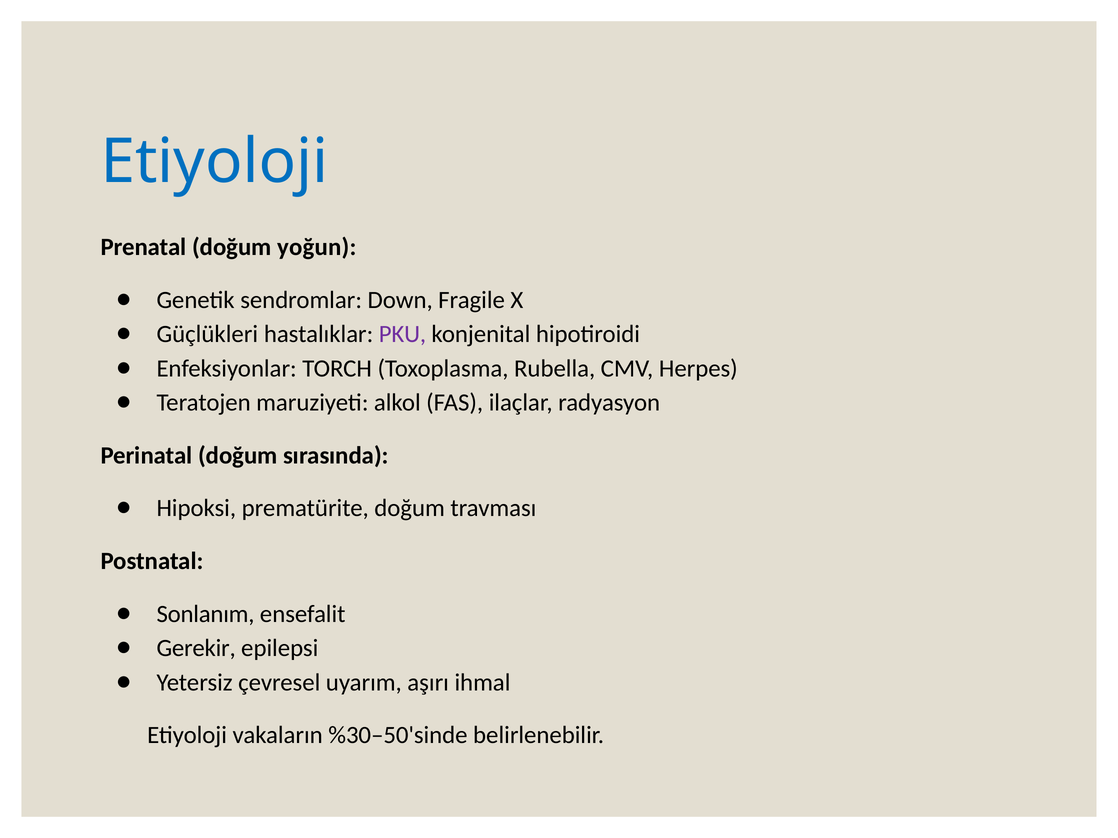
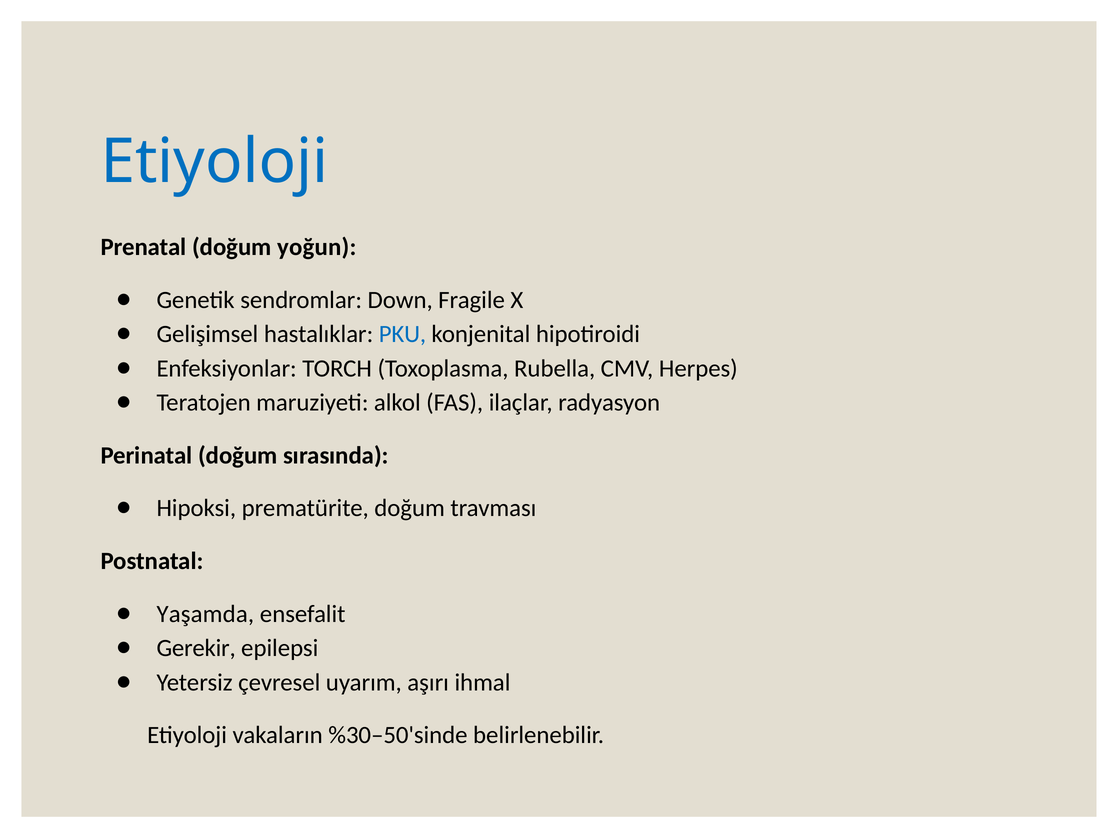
Güçlükleri: Güçlükleri -> Gelişimsel
PKU colour: purple -> blue
Sonlanım: Sonlanım -> Yaşamda
